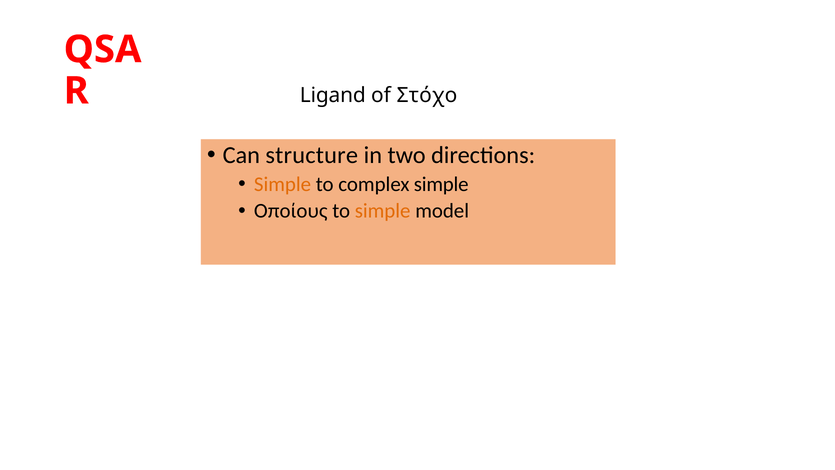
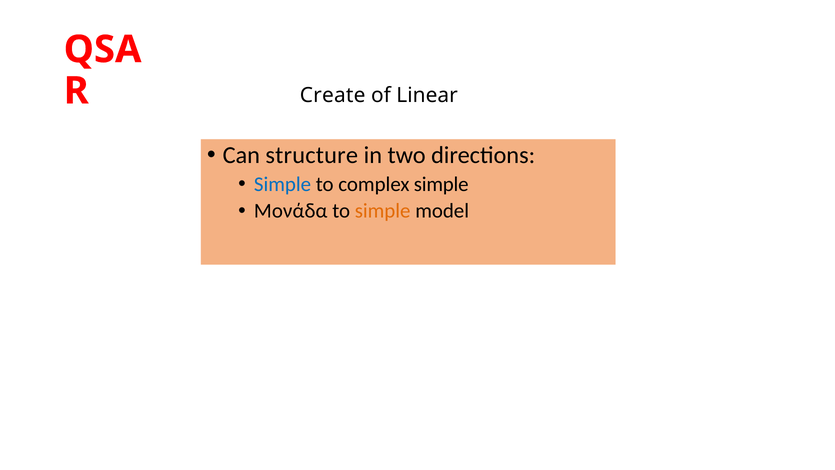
Ligand: Ligand -> Create
Στόχο: Στόχο -> Linear
Simple at (283, 184) colour: orange -> blue
Οποίους: Οποίους -> Μονάδα
